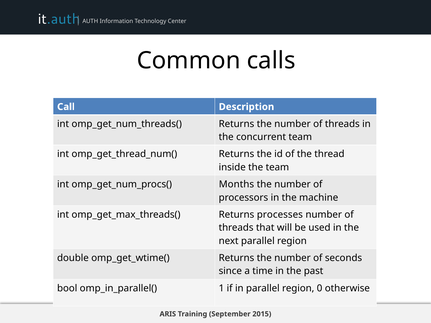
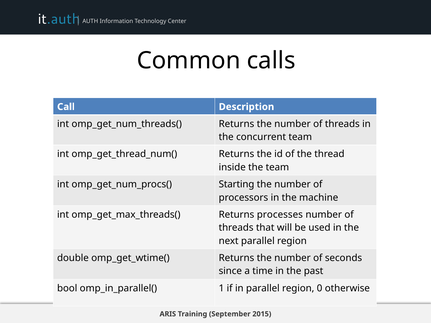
Months: Months -> Starting
